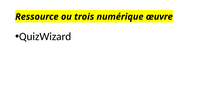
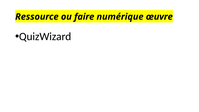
trois: trois -> faire
